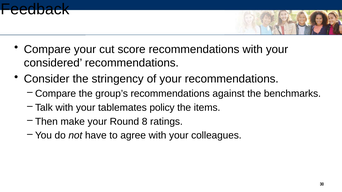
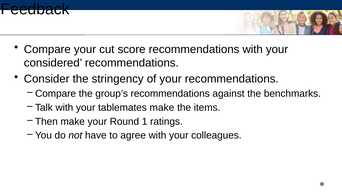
tablemates policy: policy -> make
8: 8 -> 1
